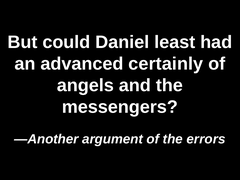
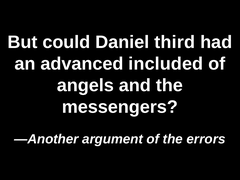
least: least -> third
certainly: certainly -> included
